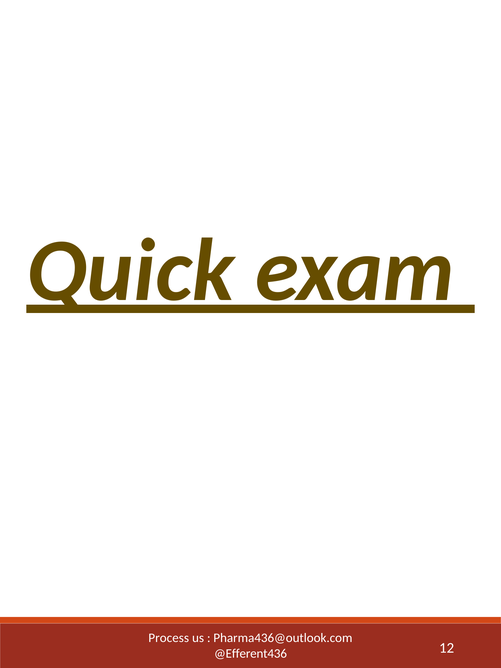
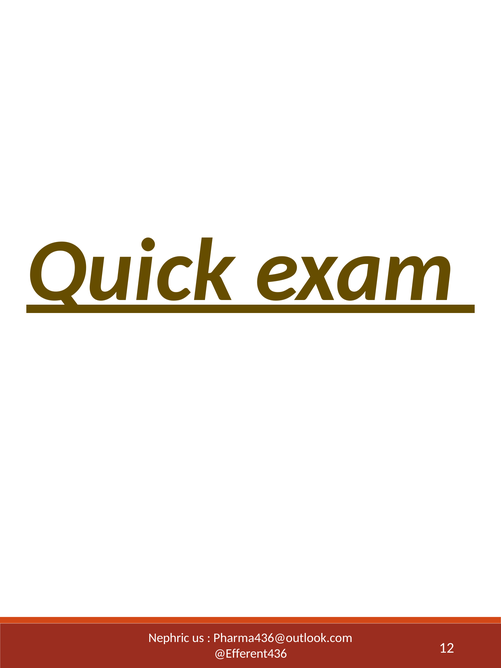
Process: Process -> Nephric
